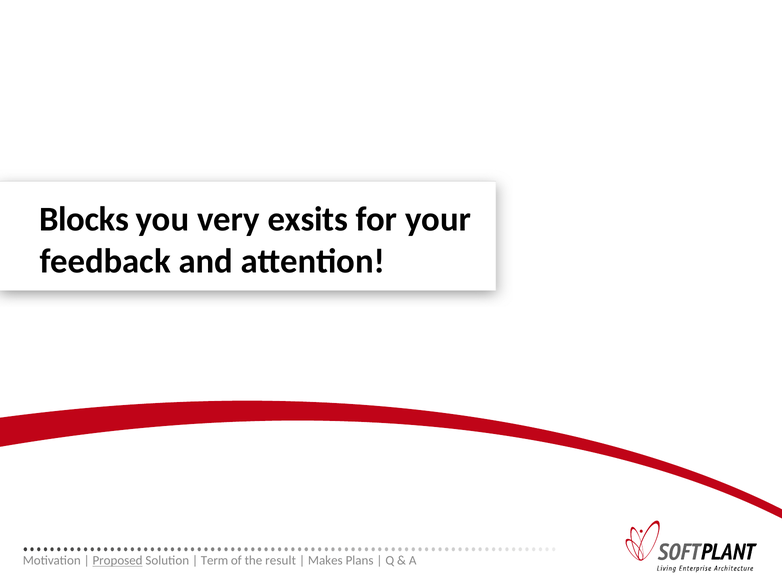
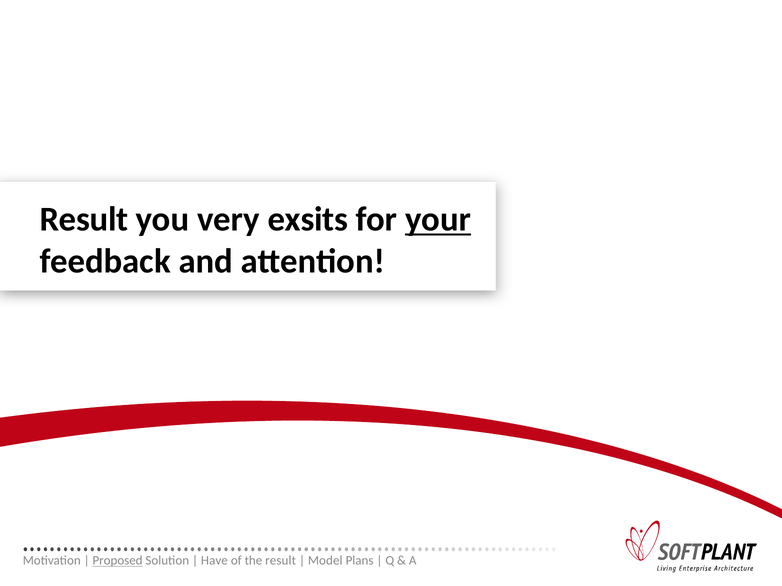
Blocks at (84, 220): Blocks -> Result
your underline: none -> present
Term: Term -> Have
Makes: Makes -> Model
